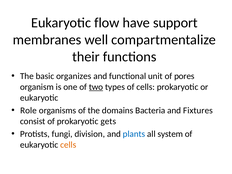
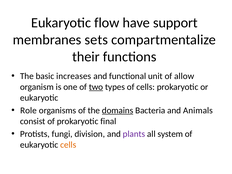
well: well -> sets
organizes: organizes -> increases
pores: pores -> allow
domains underline: none -> present
Fixtures: Fixtures -> Animals
gets: gets -> final
plants colour: blue -> purple
